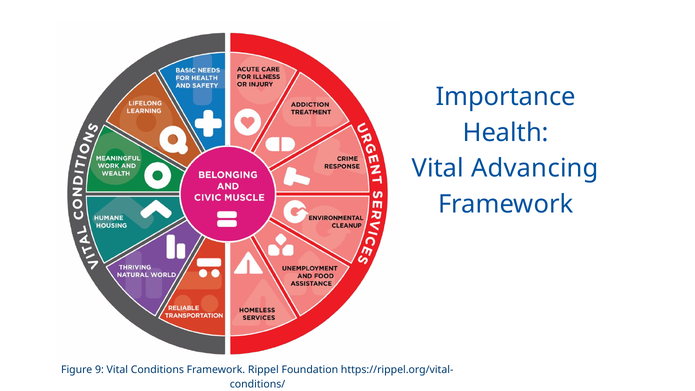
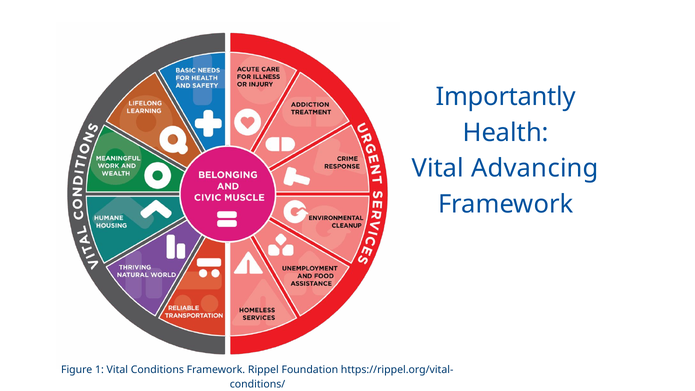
Importance: Importance -> Importantly
9: 9 -> 1
